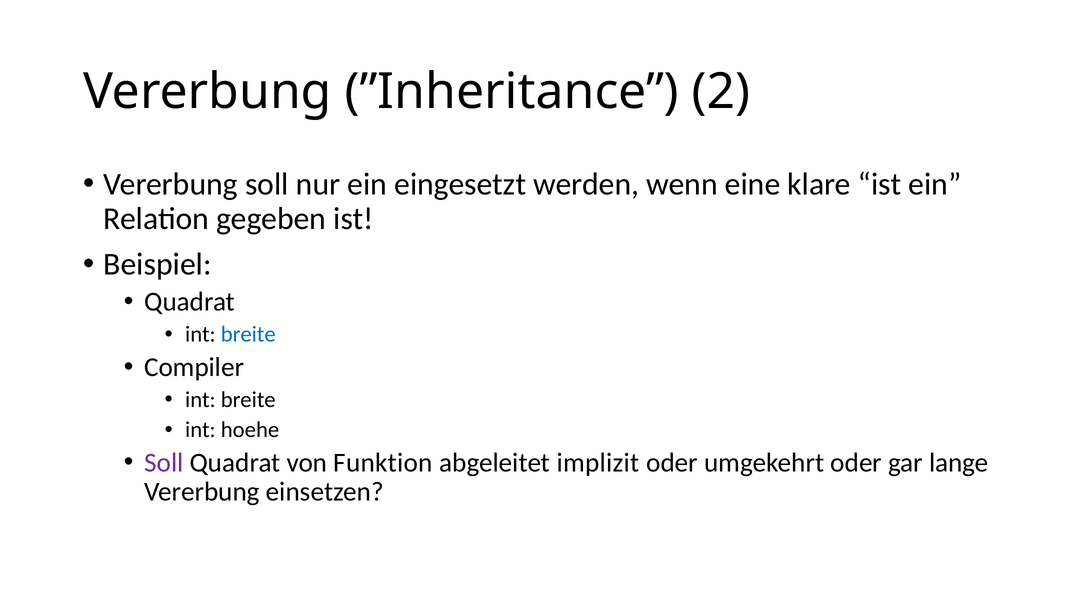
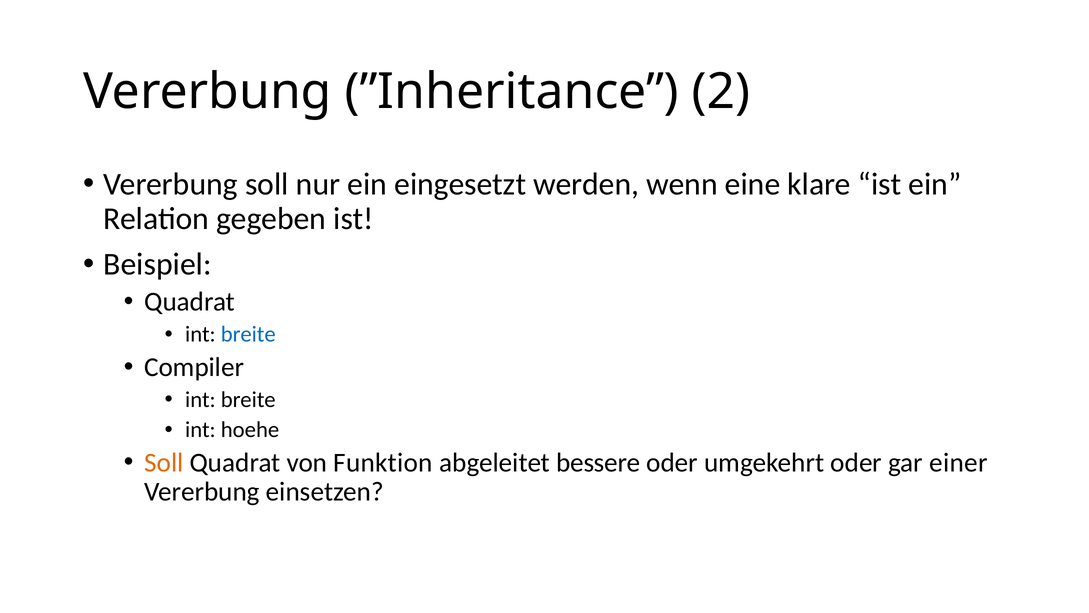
Soll at (164, 462) colour: purple -> orange
implizit: implizit -> bessere
lange: lange -> einer
